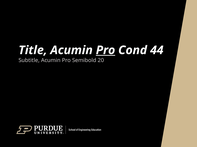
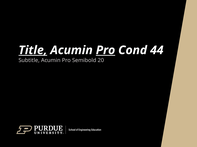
Title underline: none -> present
